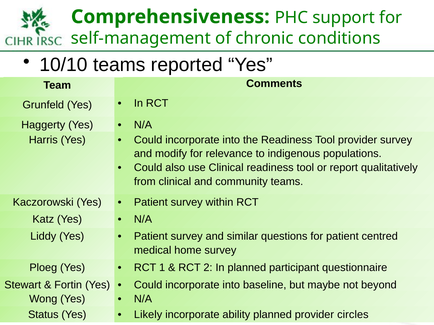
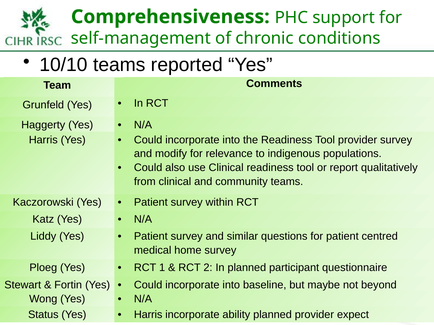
Likely at (148, 315): Likely -> Harris
circles: circles -> expect
